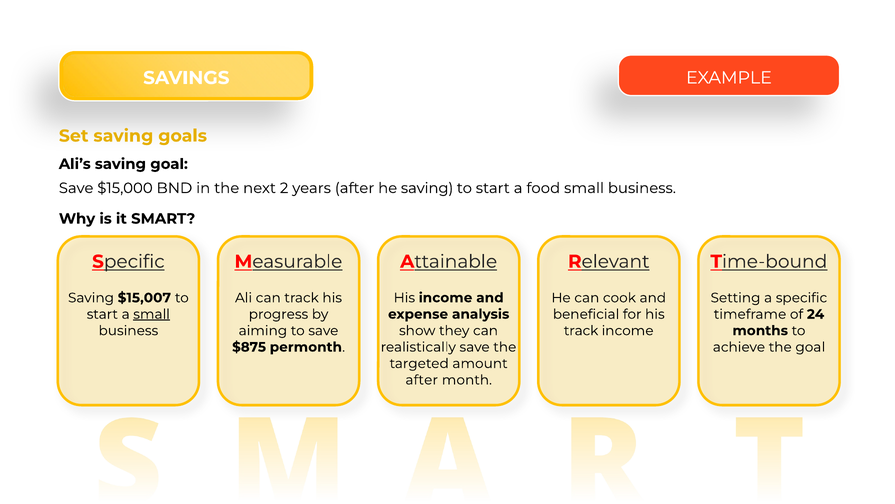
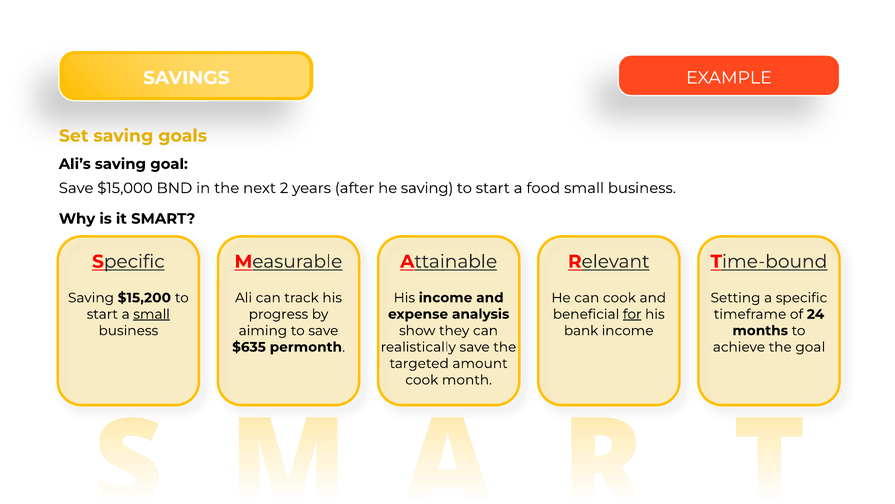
$15,007: $15,007 -> $15,200
for underline: none -> present
track at (581, 330): track -> bank
$875: $875 -> $635
after at (422, 380): after -> cook
